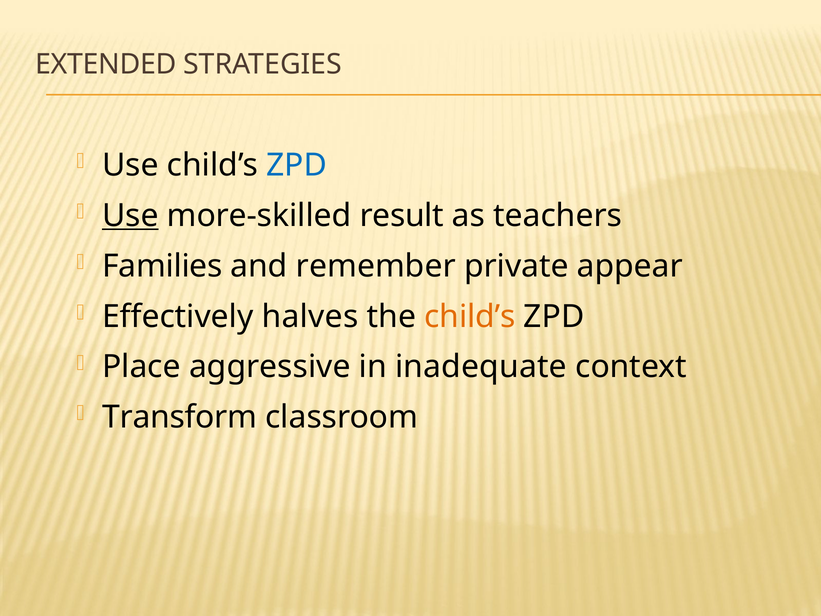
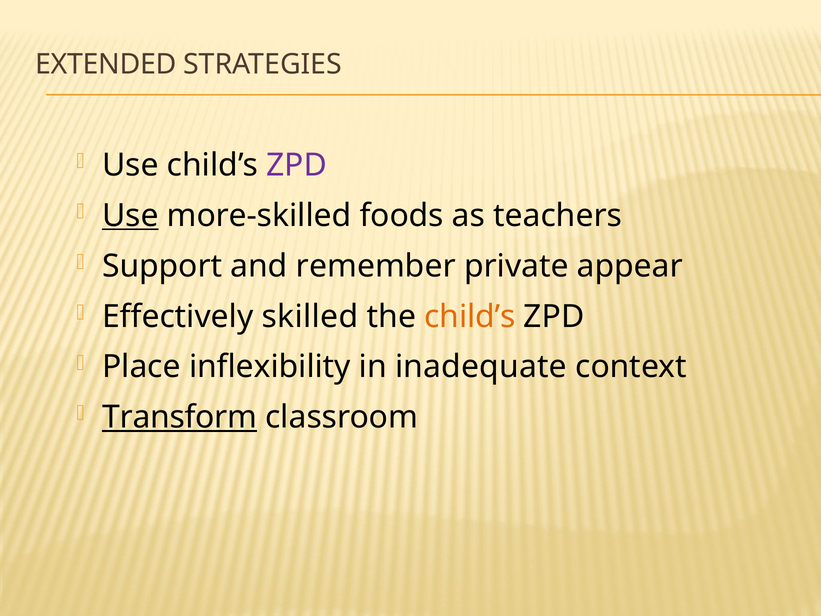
ZPD at (297, 165) colour: blue -> purple
result: result -> foods
Families: Families -> Support
halves: halves -> skilled
aggressive: aggressive -> inflexibility
Transform underline: none -> present
